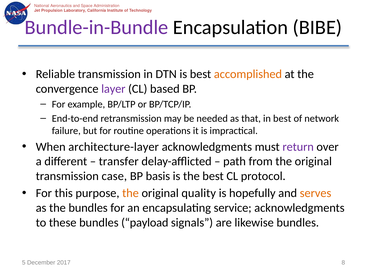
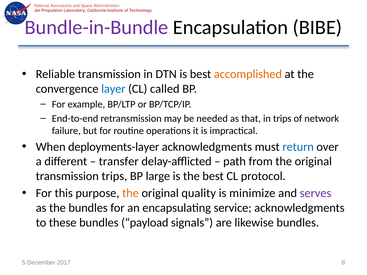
layer colour: purple -> blue
based: based -> called
in best: best -> trips
architecture-layer: architecture-layer -> deployments-layer
return colour: purple -> blue
transmission case: case -> trips
basis: basis -> large
hopefully: hopefully -> minimize
serves colour: orange -> purple
